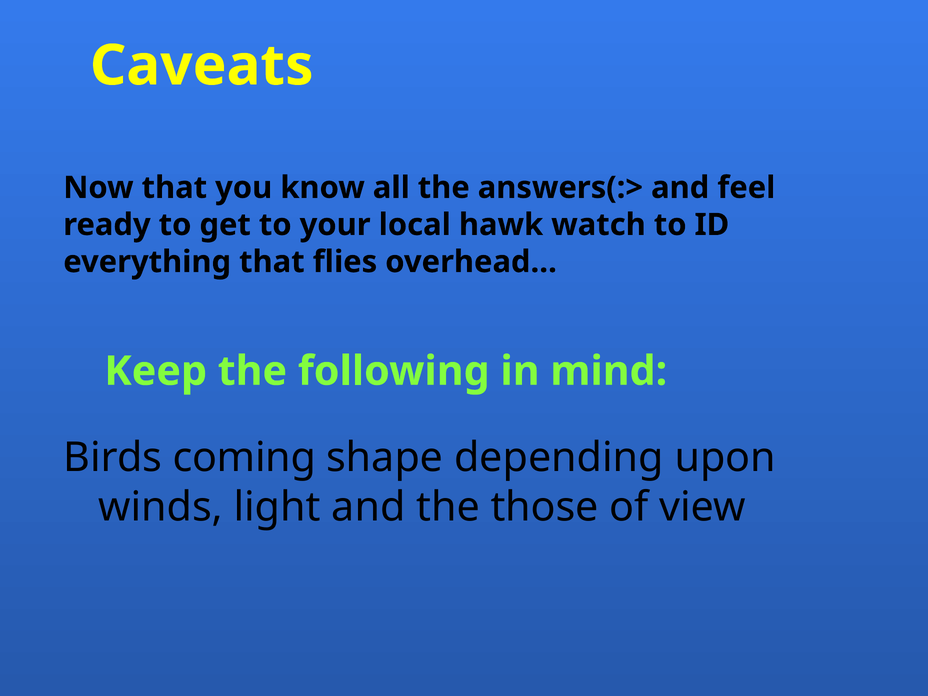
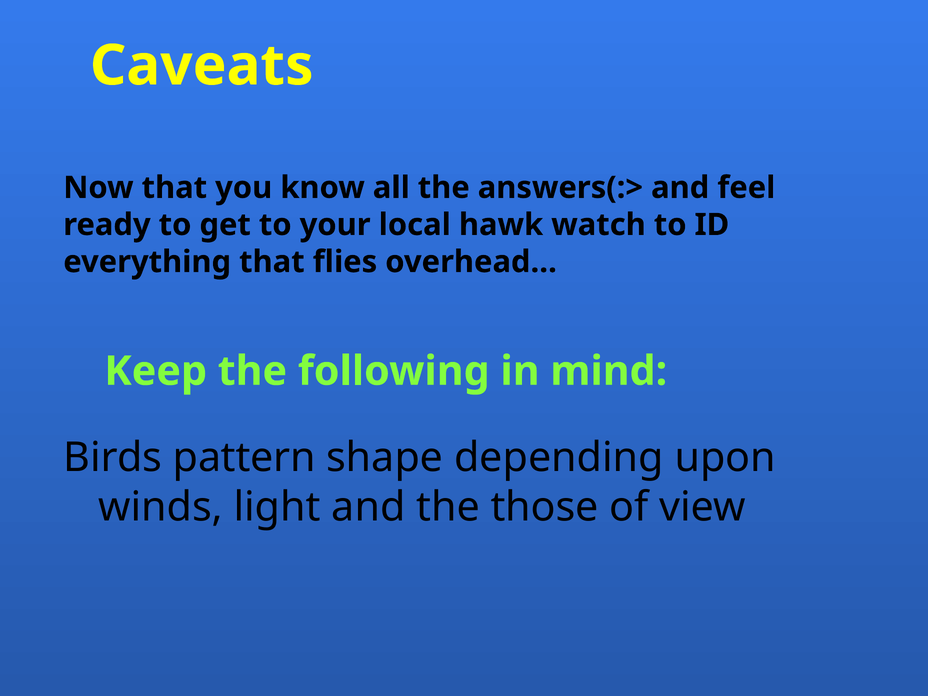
coming: coming -> pattern
